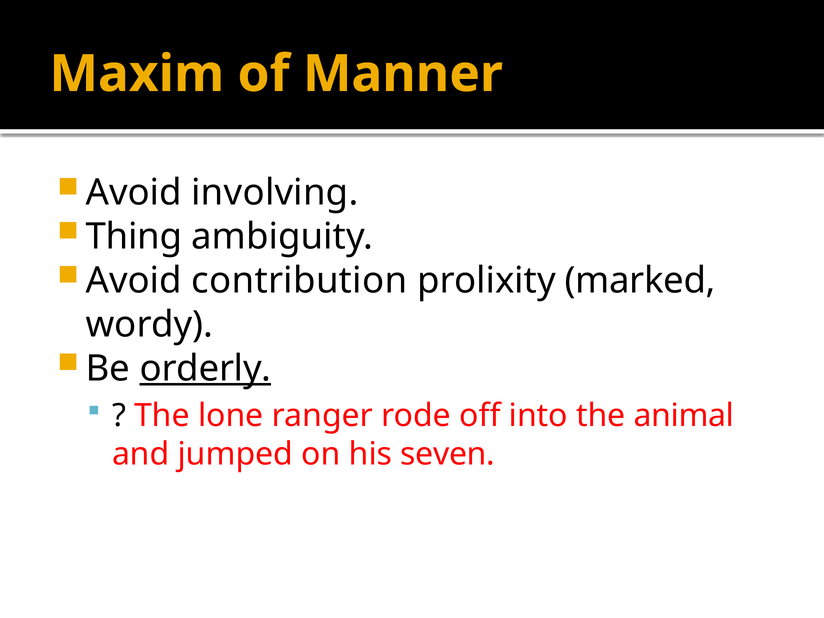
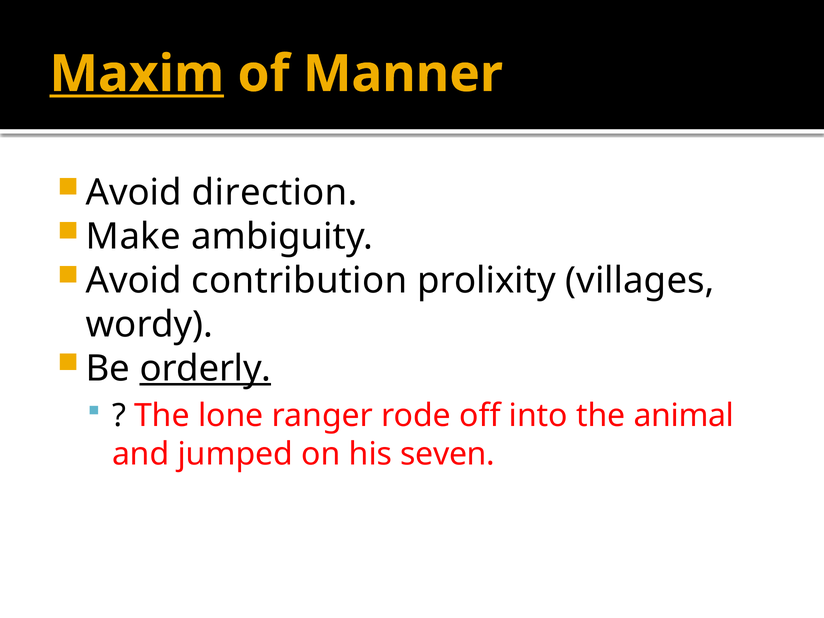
Maxim underline: none -> present
involving: involving -> direction
Thing: Thing -> Make
marked: marked -> villages
